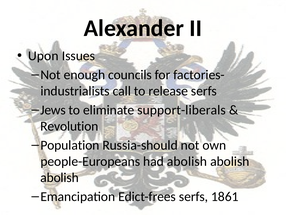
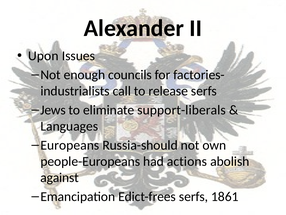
Revolution: Revolution -> Languages
Population: Population -> Europeans
had abolish: abolish -> actions
abolish at (60, 177): abolish -> against
